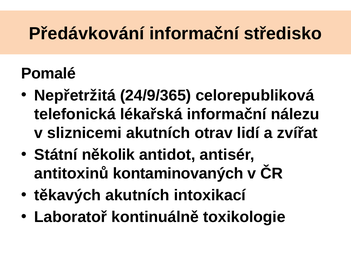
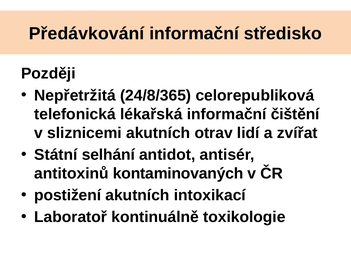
Pomalé: Pomalé -> Později
24/9/365: 24/9/365 -> 24/8/365
nálezu: nálezu -> čištění
několik: několik -> selhání
těkavých: těkavých -> postižení
